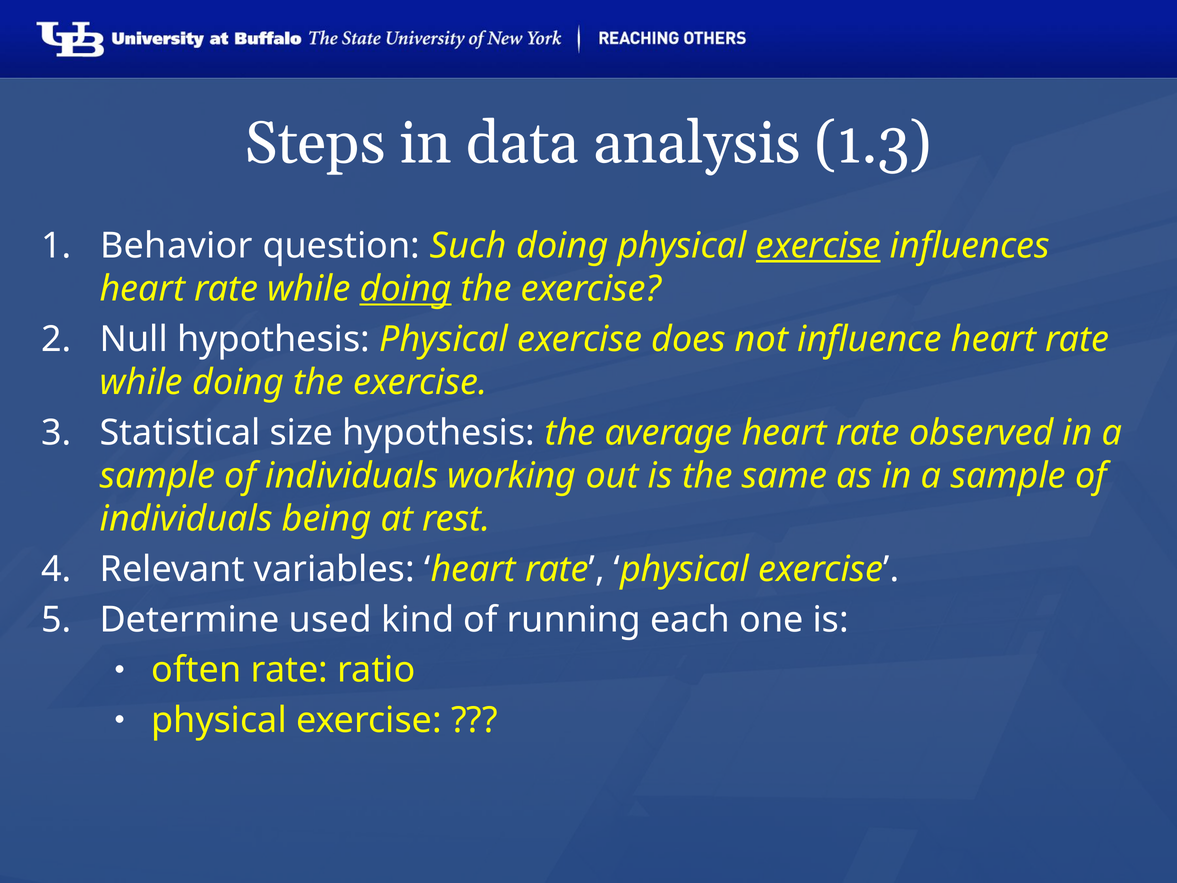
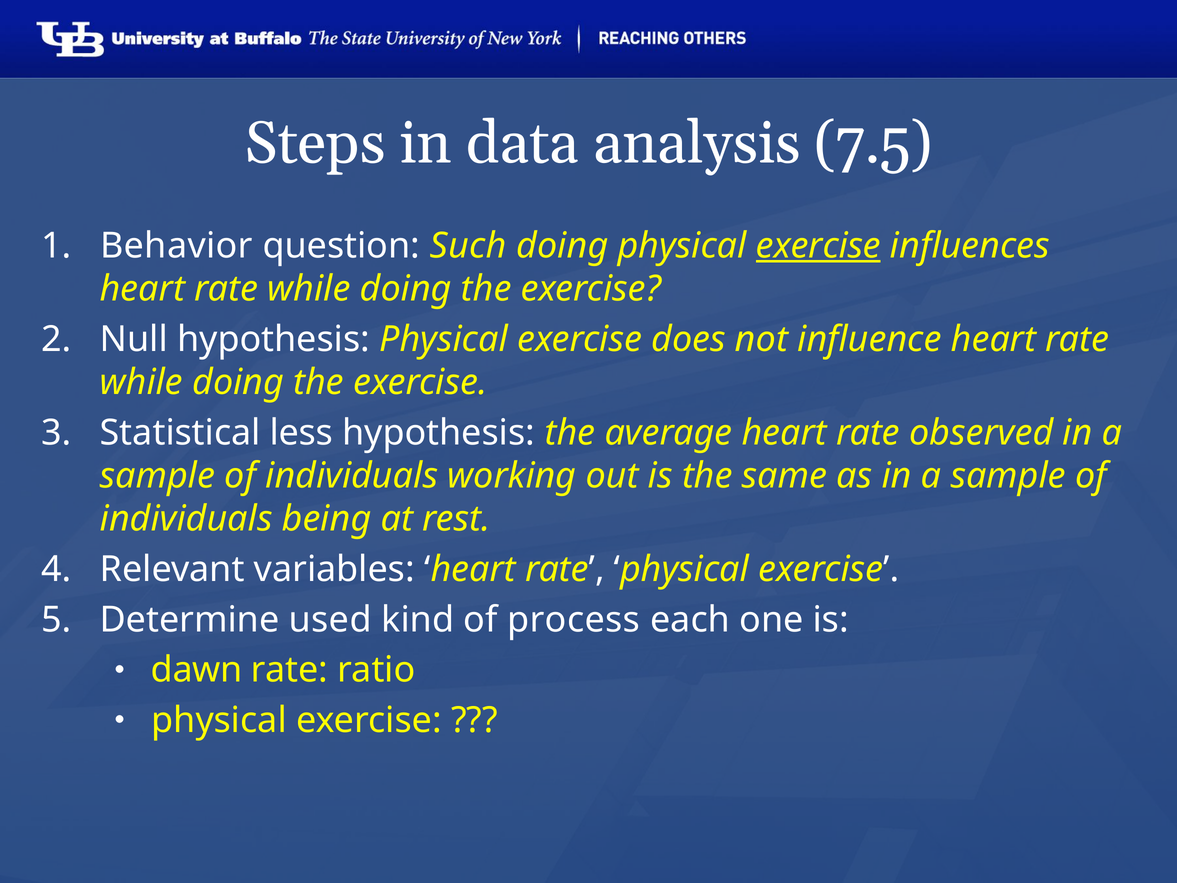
1.3: 1.3 -> 7.5
doing at (406, 289) underline: present -> none
size: size -> less
running: running -> process
often: often -> dawn
